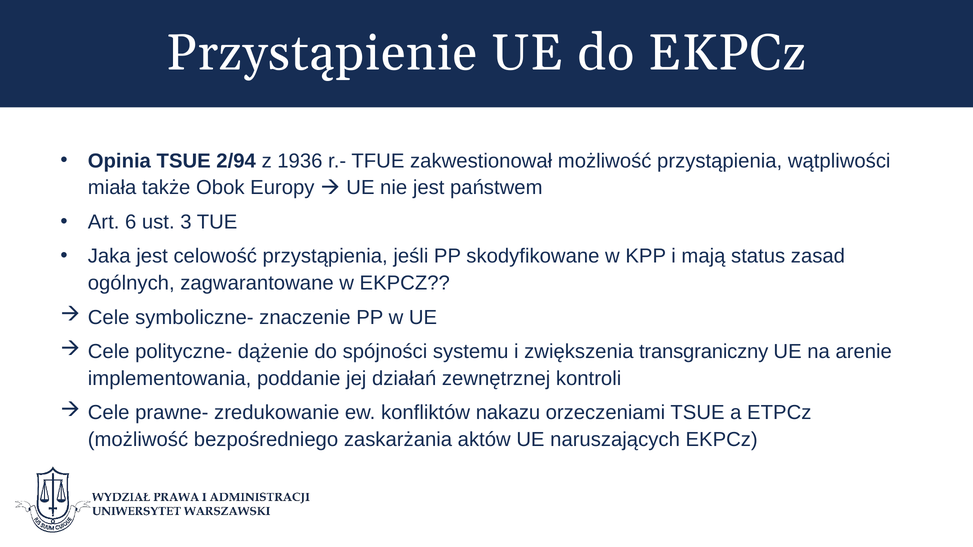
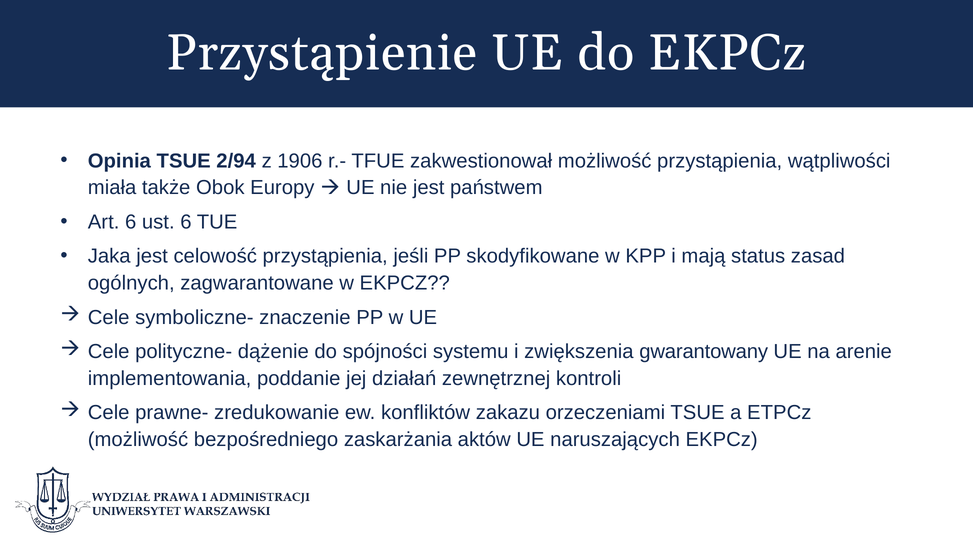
1936: 1936 -> 1906
ust 3: 3 -> 6
transgraniczny: transgraniczny -> gwarantowany
nakazu: nakazu -> zakazu
